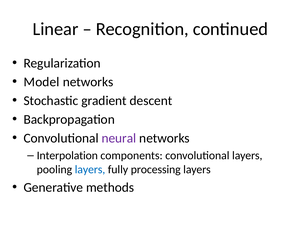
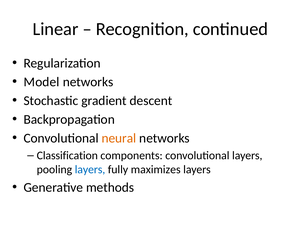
neural colour: purple -> orange
Interpolation: Interpolation -> Classification
processing: processing -> maximizes
